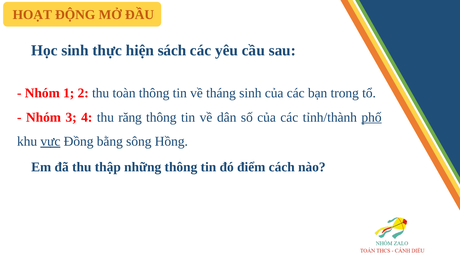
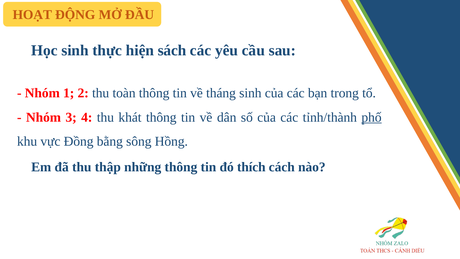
răng: răng -> khát
vực underline: present -> none
điểm: điểm -> thích
